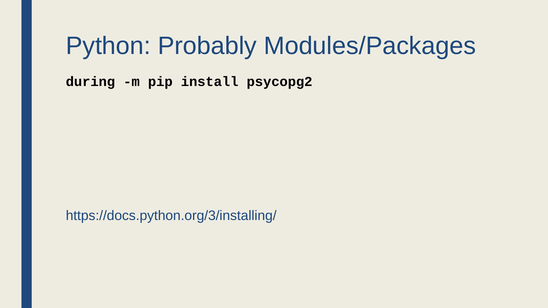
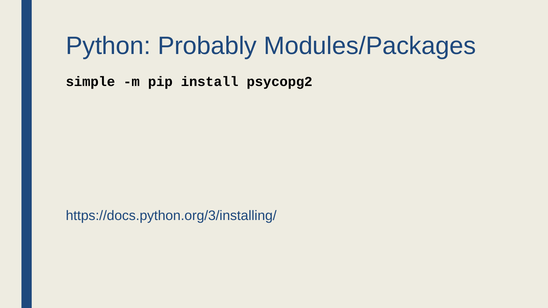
during: during -> simple
